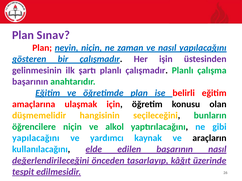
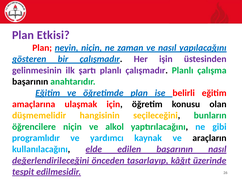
Sınav: Sınav -> Etkisi
başarının at (30, 82) colour: purple -> black
yapılacağını at (36, 138): yapılacağını -> programlıdır
